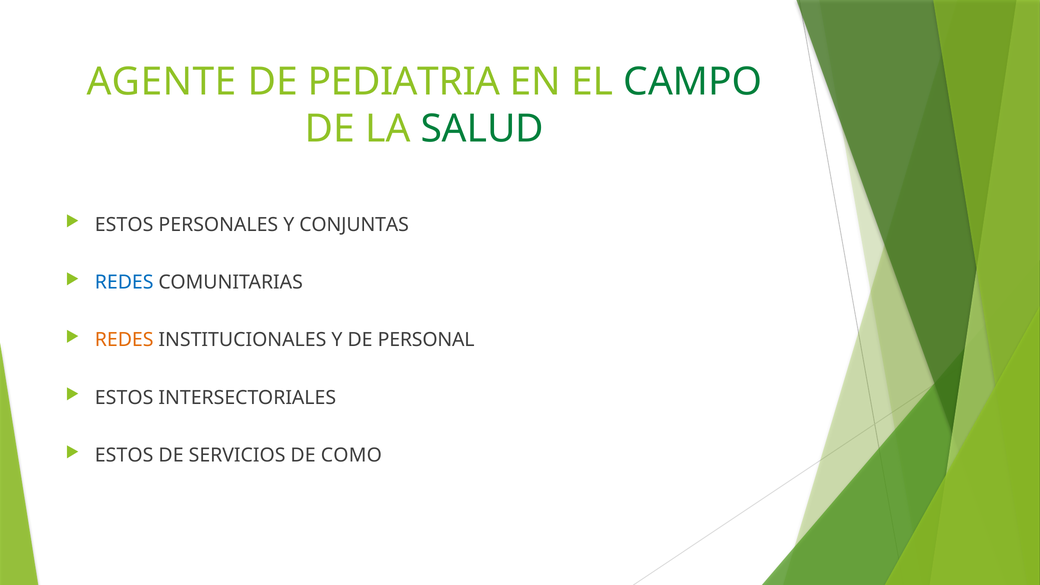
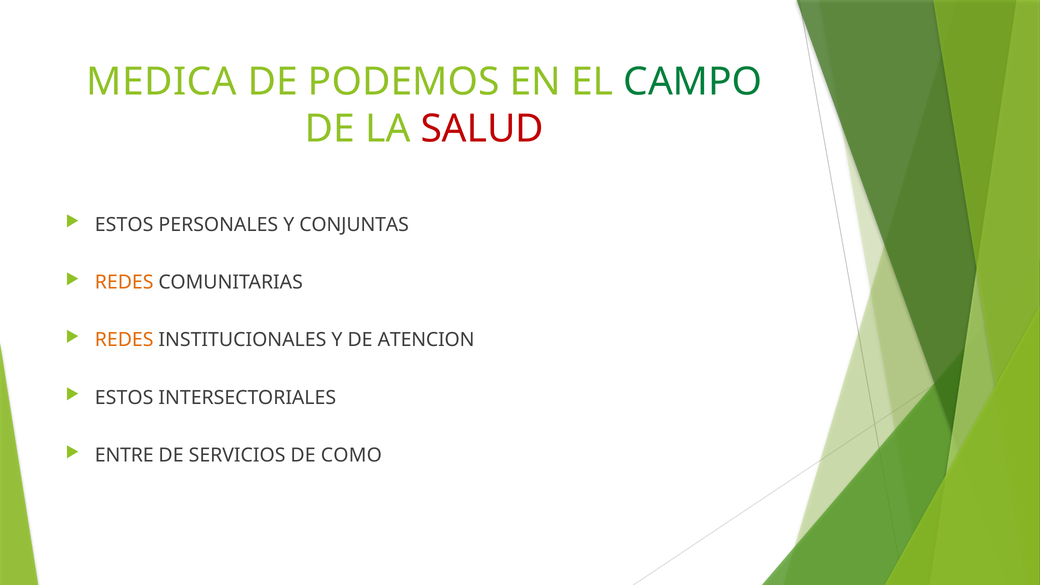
AGENTE: AGENTE -> MEDICA
PEDIATRIA: PEDIATRIA -> PODEMOS
SALUD colour: green -> red
REDES at (124, 282) colour: blue -> orange
PERSONAL: PERSONAL -> ATENCION
ESTOS at (124, 455): ESTOS -> ENTRE
